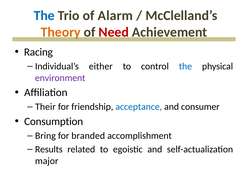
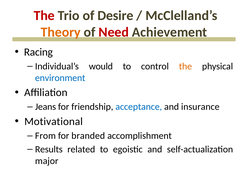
The at (44, 16) colour: blue -> red
Alarm: Alarm -> Desire
either: either -> would
the at (185, 66) colour: blue -> orange
environment colour: purple -> blue
Their: Their -> Jeans
consumer: consumer -> insurance
Consumption: Consumption -> Motivational
Bring: Bring -> From
